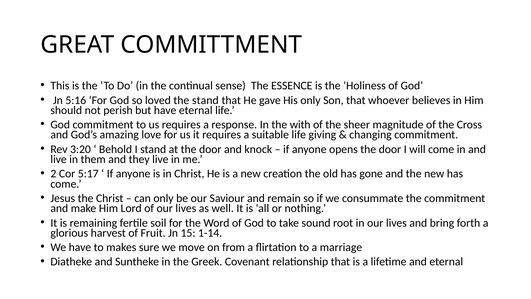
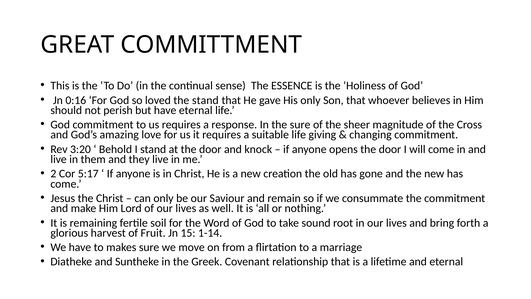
5:16: 5:16 -> 0:16
the with: with -> sure
